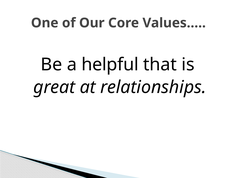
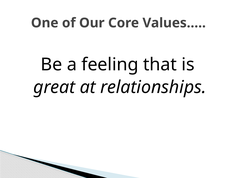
helpful: helpful -> feeling
